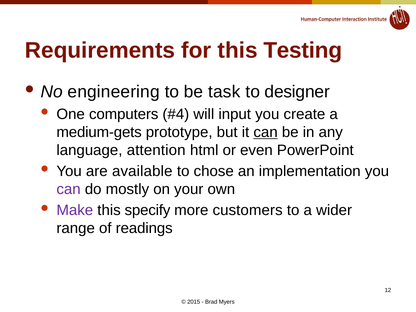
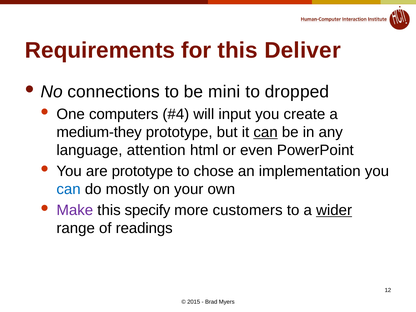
Testing: Testing -> Deliver
engineering: engineering -> connections
task: task -> mini
designer: designer -> dropped
medium-gets: medium-gets -> medium-they
are available: available -> prototype
can at (69, 189) colour: purple -> blue
wider underline: none -> present
